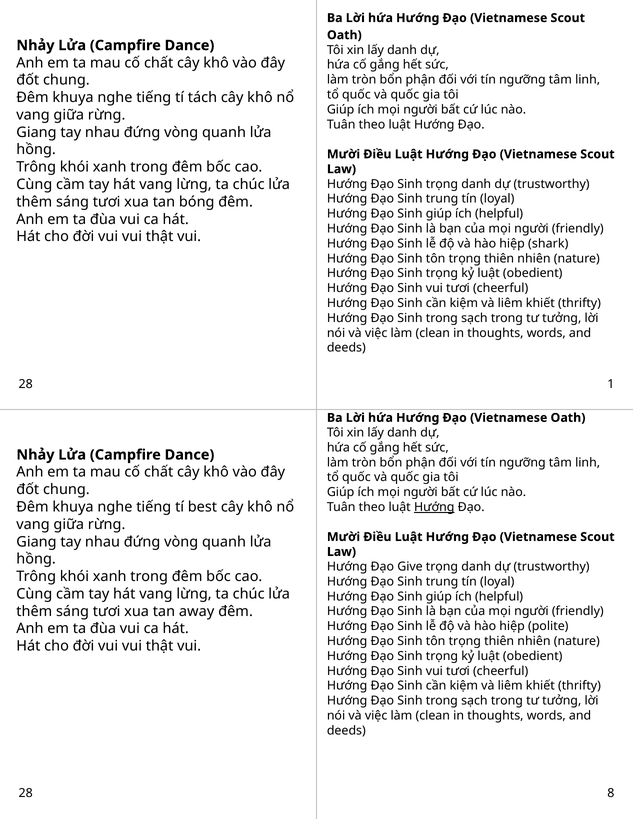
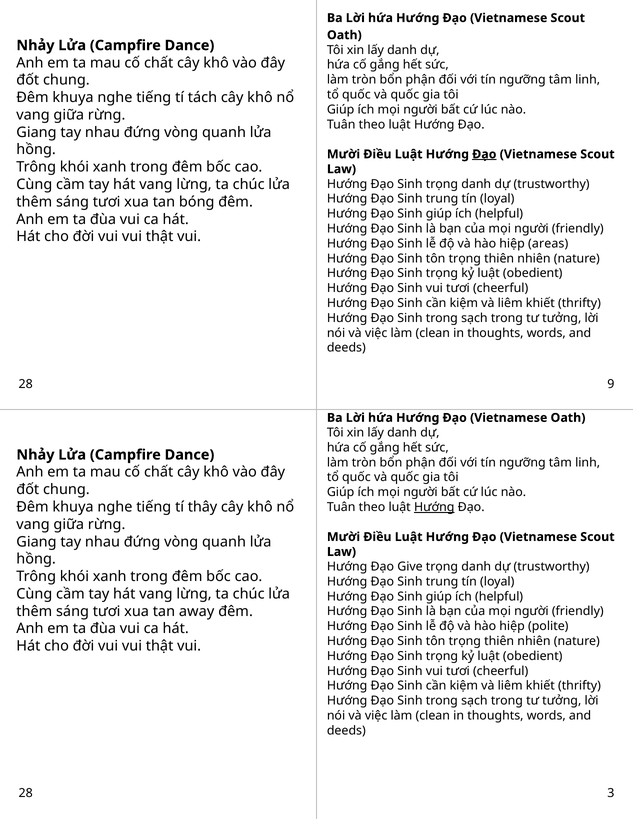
Đạo at (484, 154) underline: none -> present
shark: shark -> areas
1: 1 -> 9
best: best -> thây
8: 8 -> 3
